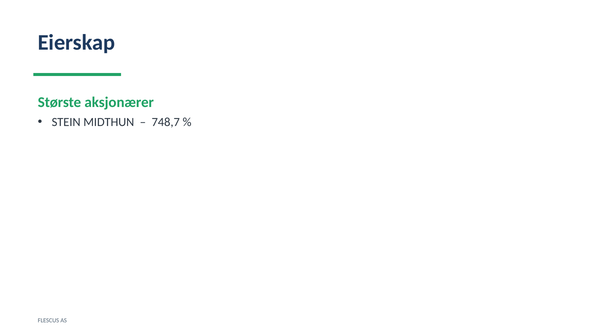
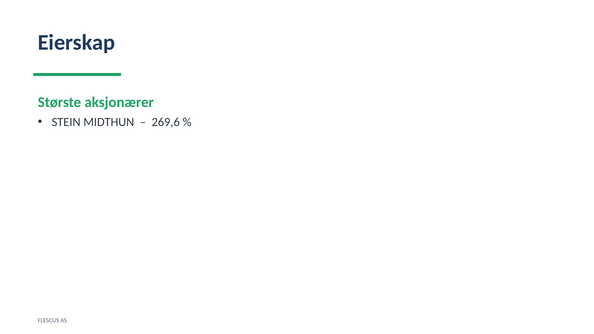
748,7: 748,7 -> 269,6
